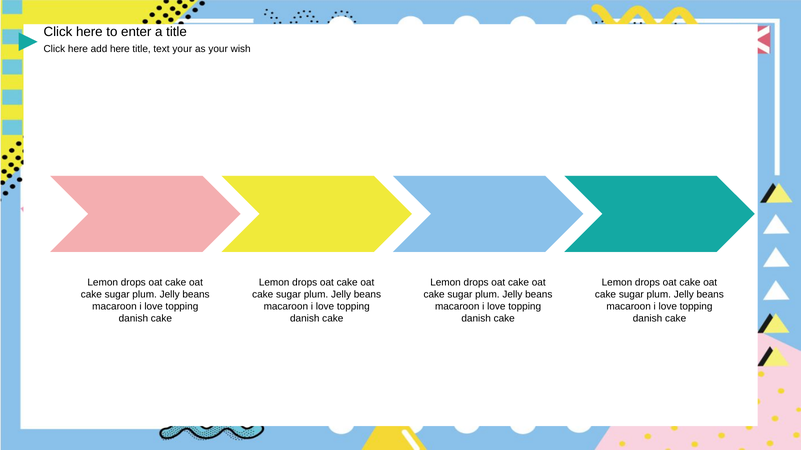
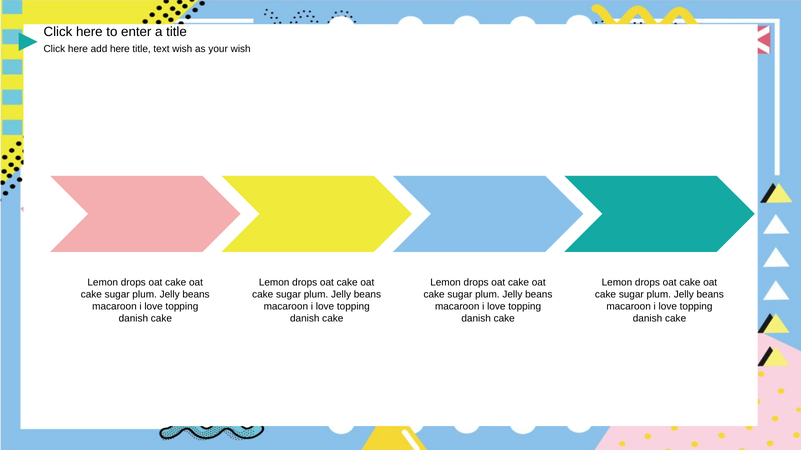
text your: your -> wish
